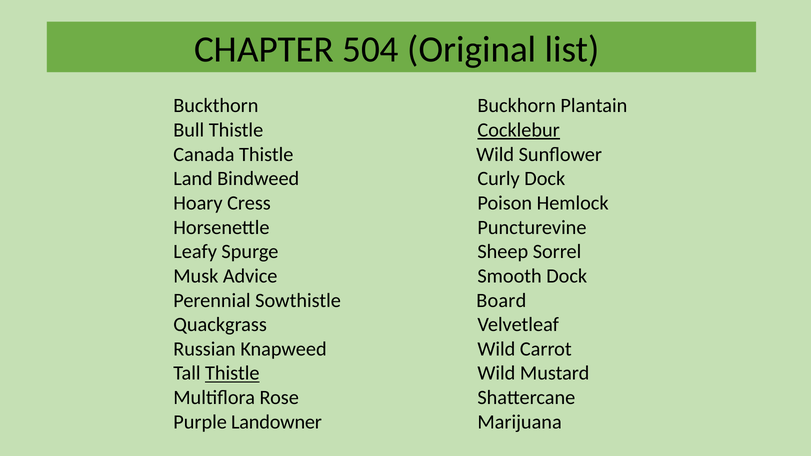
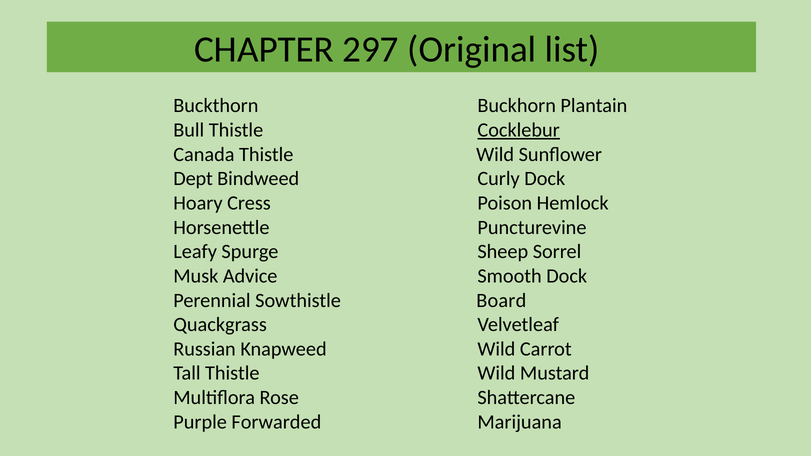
504: 504 -> 297
Land: Land -> Dept
Thistle at (232, 373) underline: present -> none
Landowner: Landowner -> Forwarded
